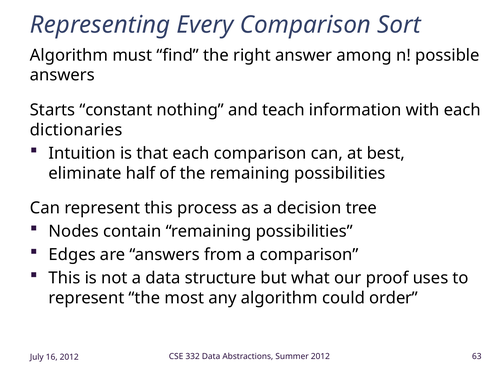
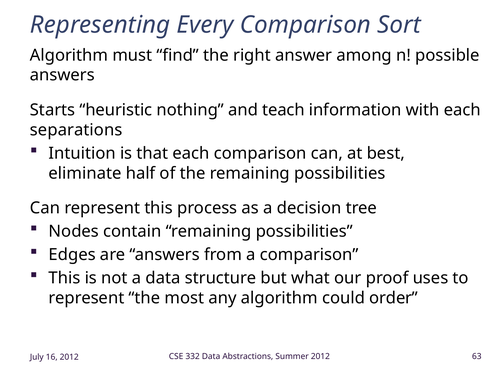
constant: constant -> heuristic
dictionaries: dictionaries -> separations
